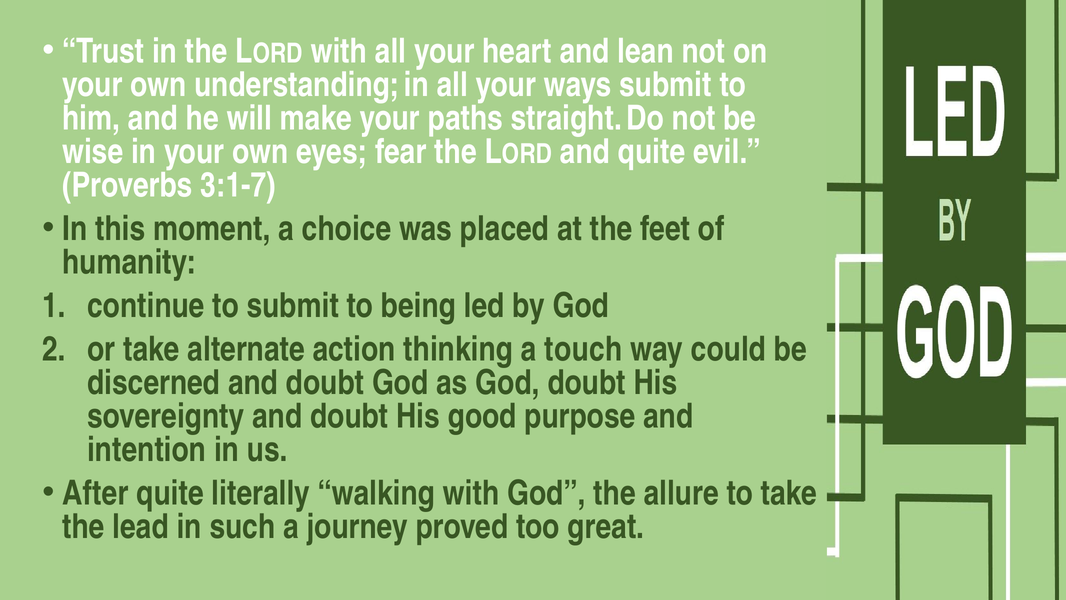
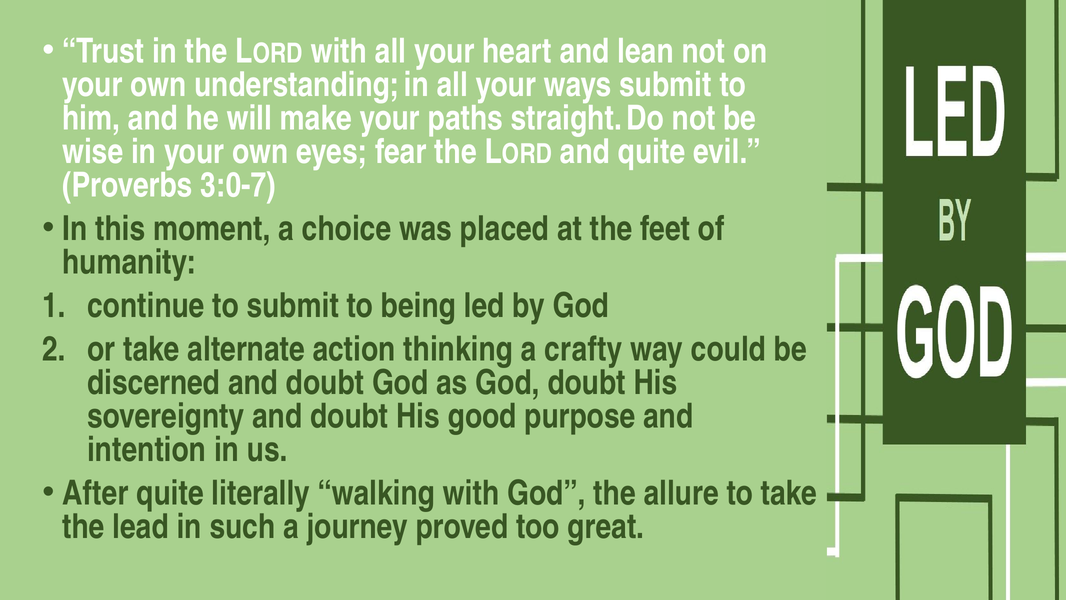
3:1-7: 3:1-7 -> 3:0-7
touch: touch -> crafty
